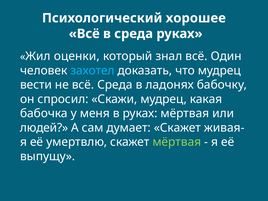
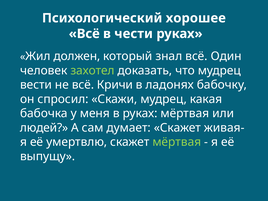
в среда: среда -> чести
оценки: оценки -> должен
захотел colour: light blue -> light green
всё Среда: Среда -> Кричи
